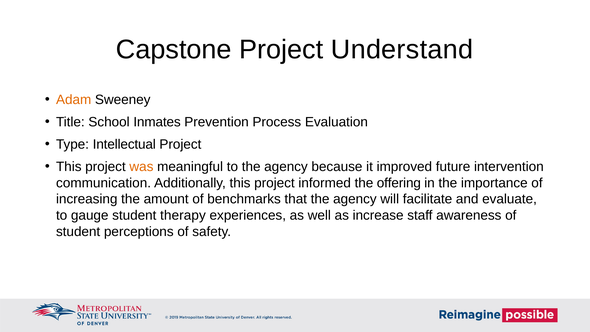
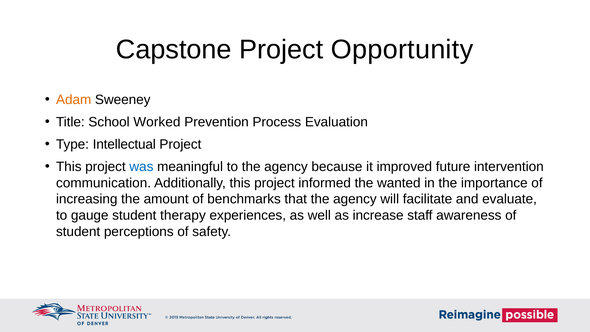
Understand: Understand -> Opportunity
Inmates: Inmates -> Worked
was colour: orange -> blue
offering: offering -> wanted
